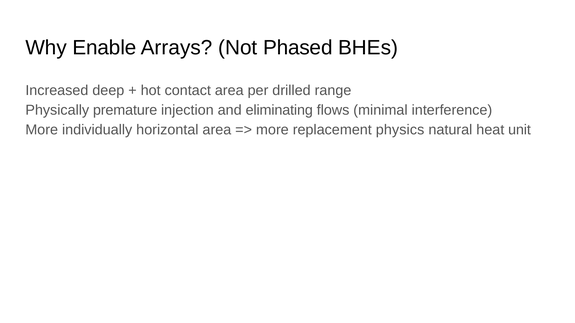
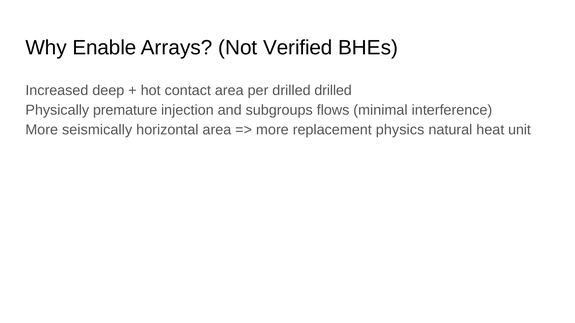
Phased: Phased -> Verified
drilled range: range -> drilled
eliminating: eliminating -> subgroups
individually: individually -> seismically
